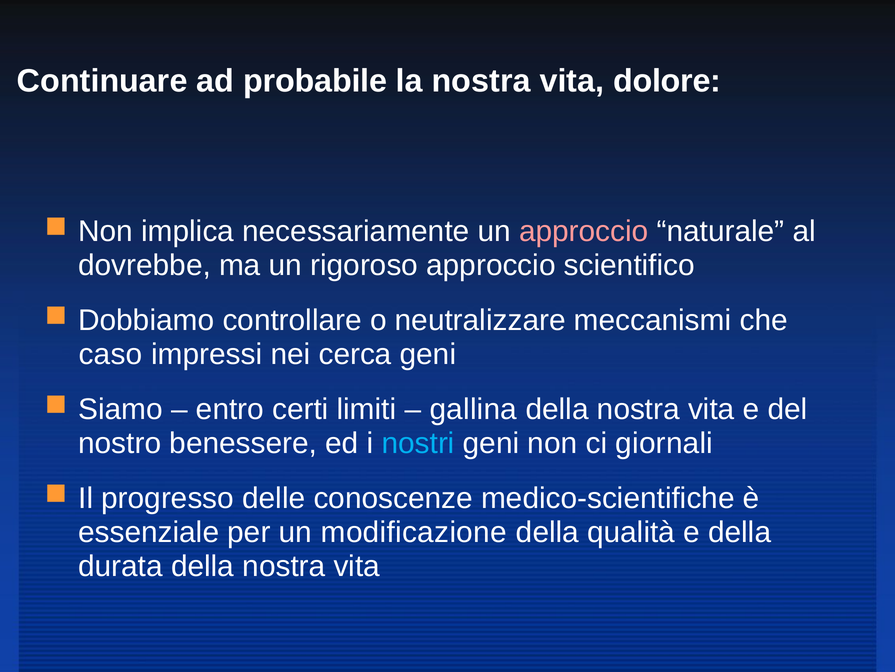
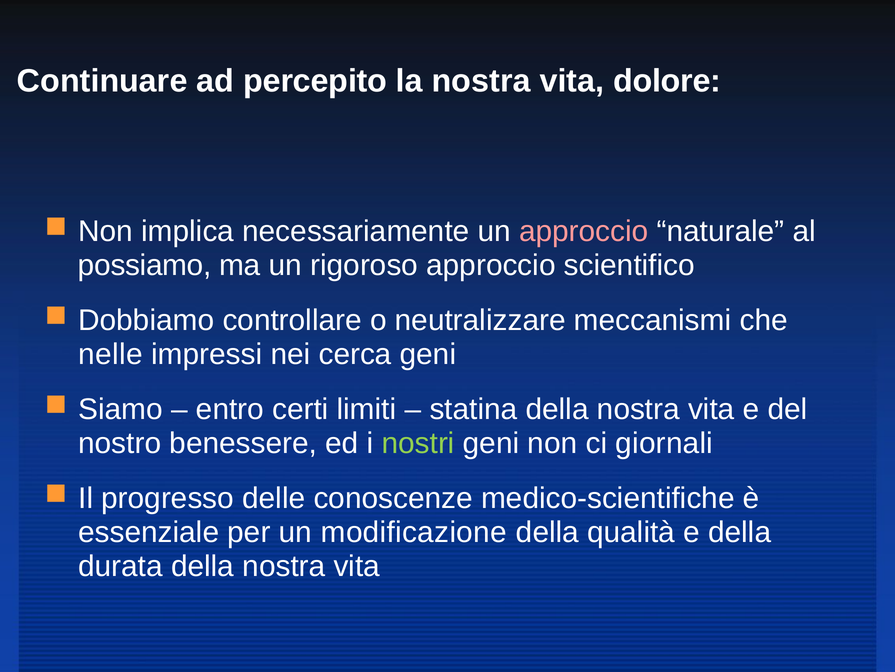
probabile: probabile -> percepito
dovrebbe: dovrebbe -> possiamo
caso: caso -> nelle
gallina: gallina -> statina
nostri colour: light blue -> light green
